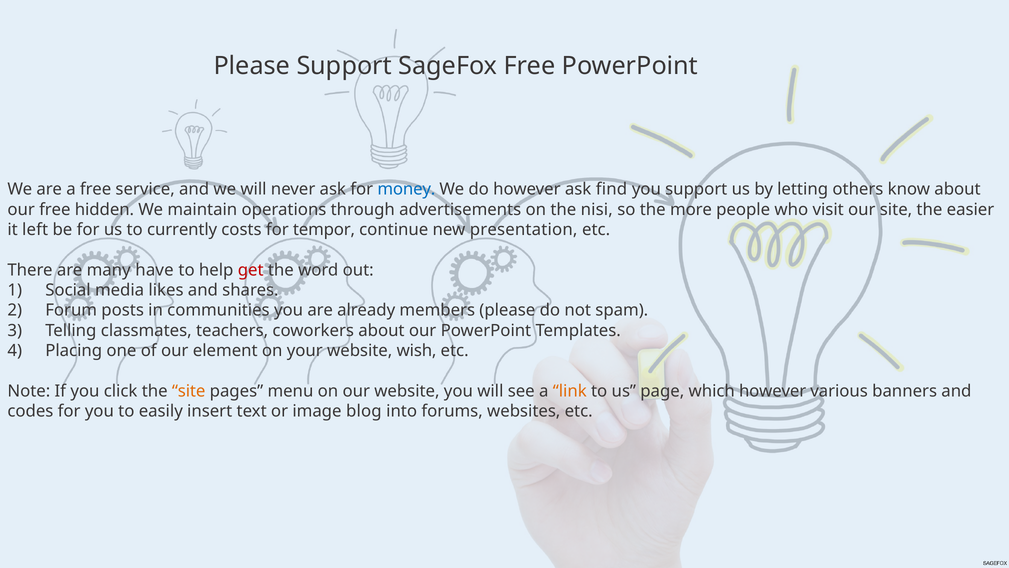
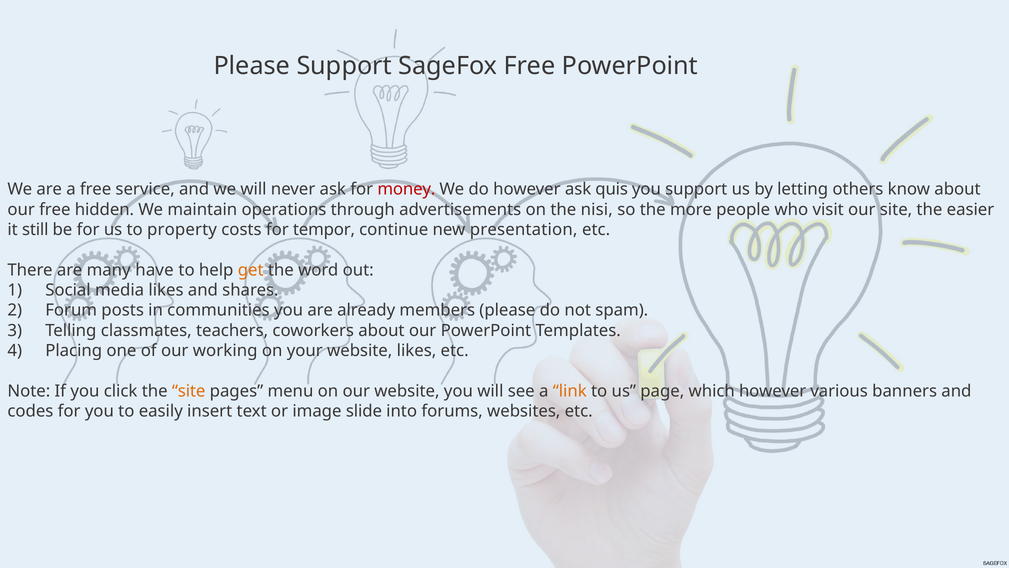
money colour: blue -> red
find: find -> quis
left: left -> still
currently: currently -> property
get colour: red -> orange
element: element -> working
website wish: wish -> likes
blog: blog -> slide
